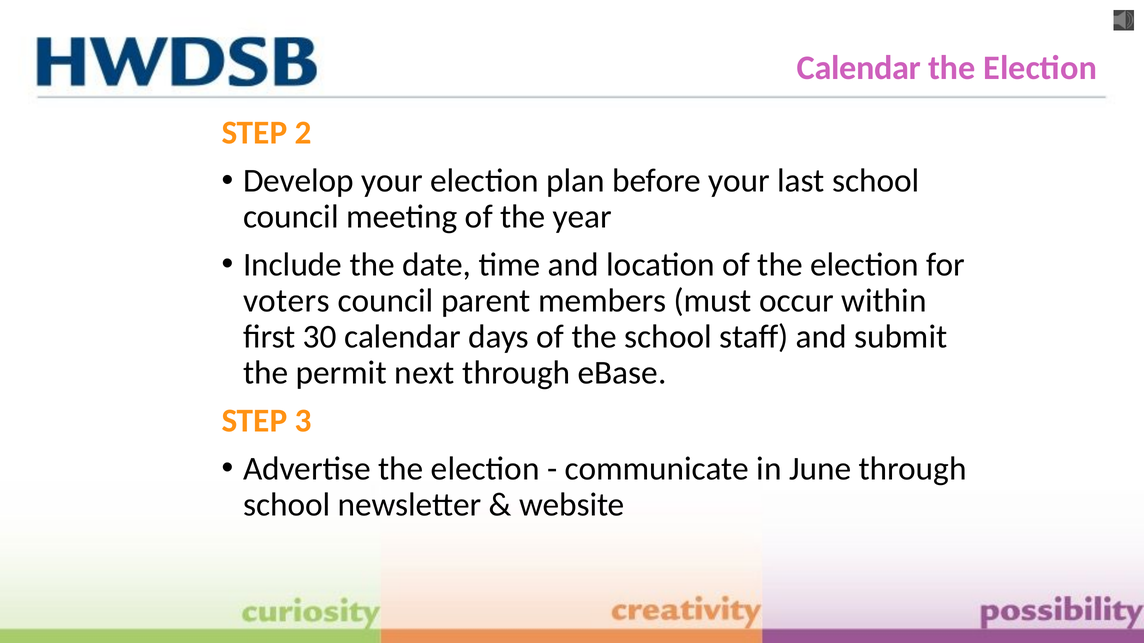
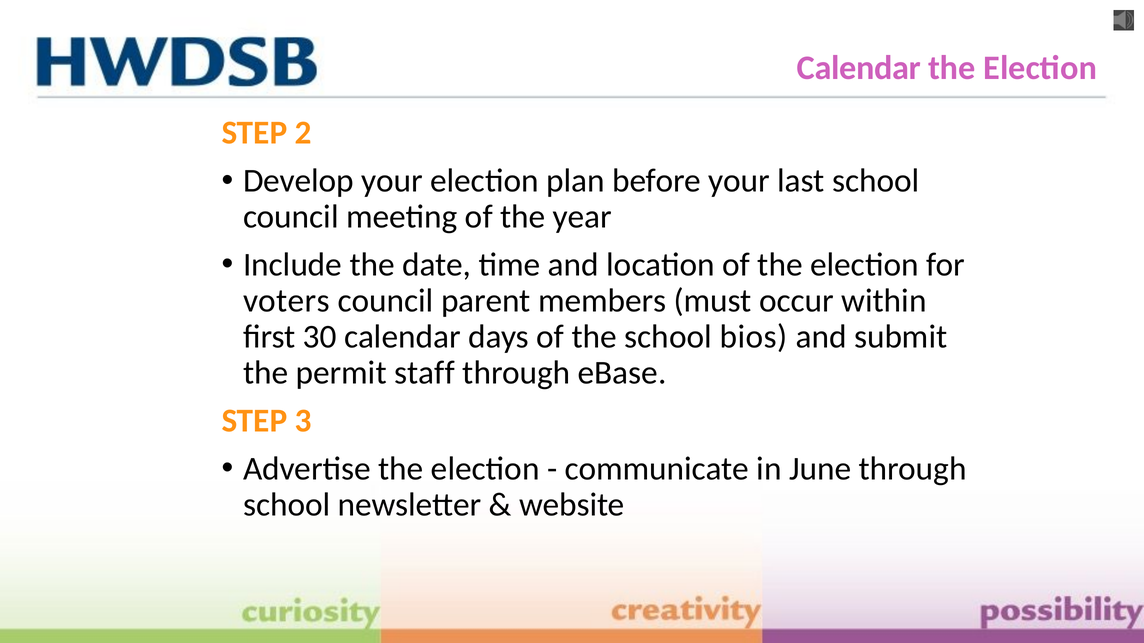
staff: staff -> bios
next: next -> staff
